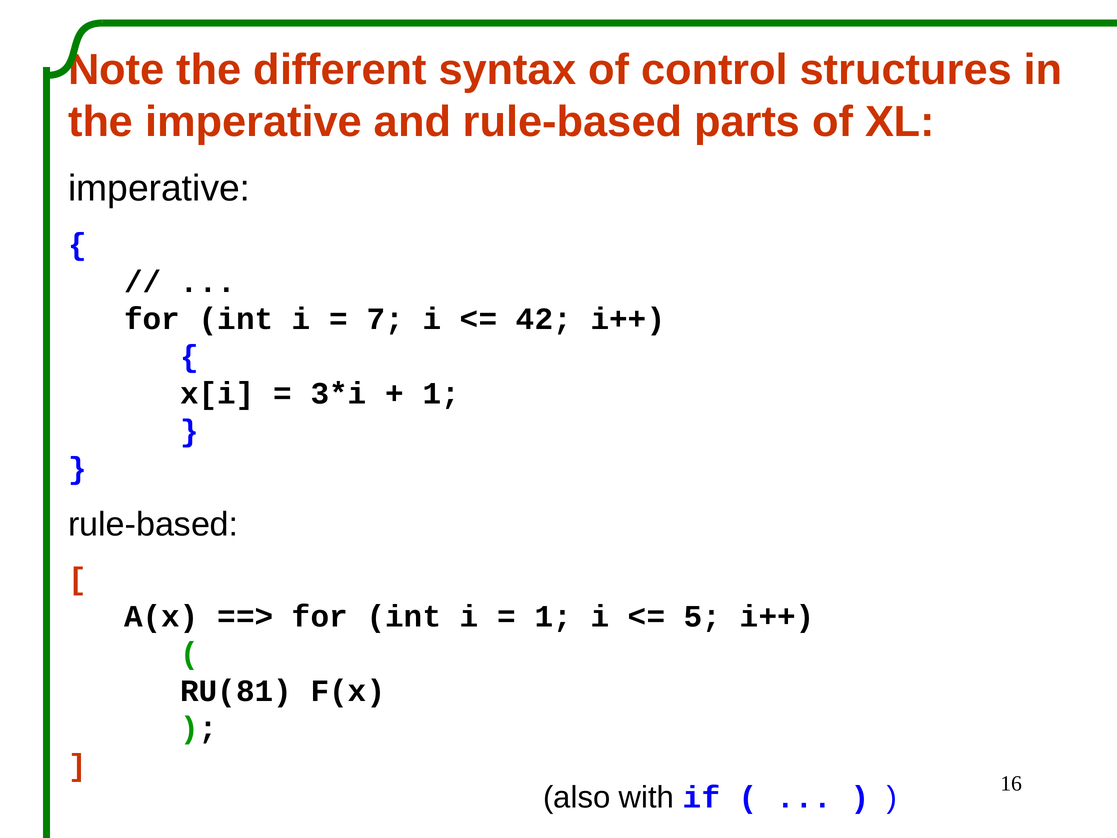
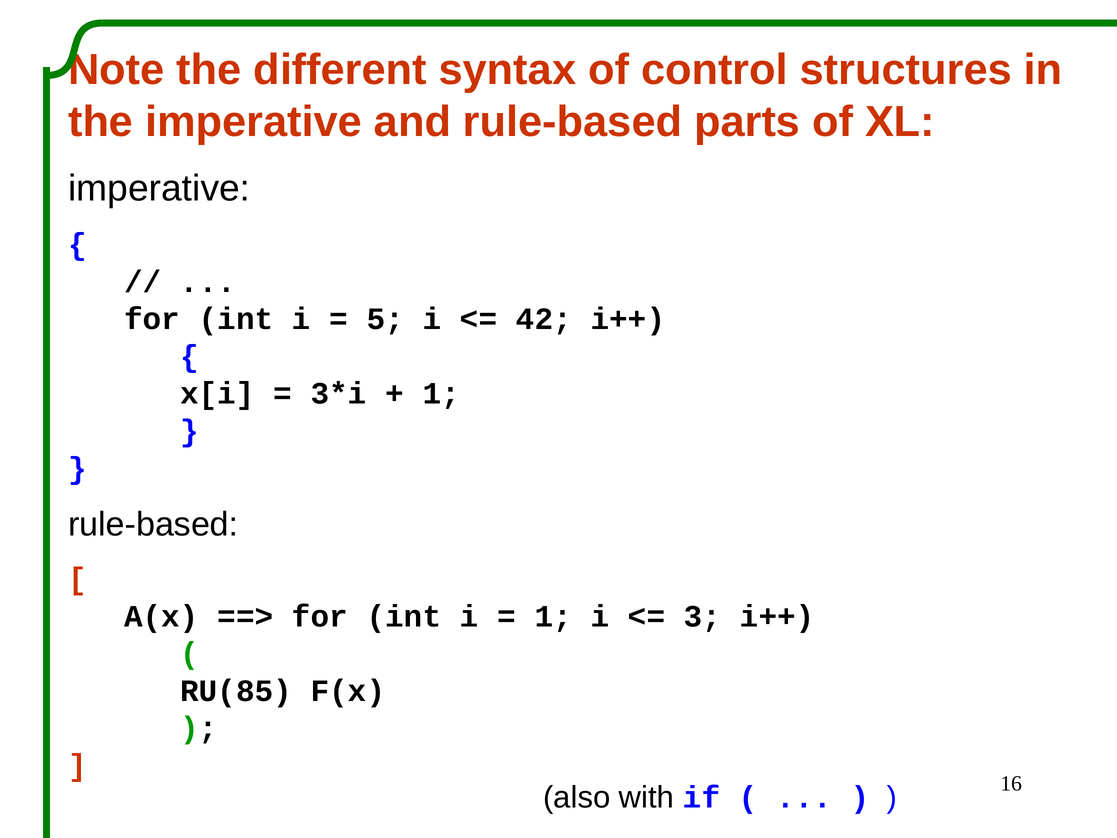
7: 7 -> 5
5: 5 -> 3
RU(81: RU(81 -> RU(85
